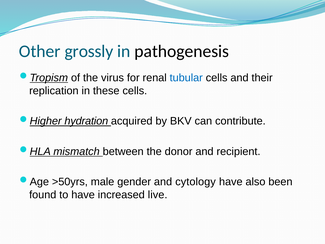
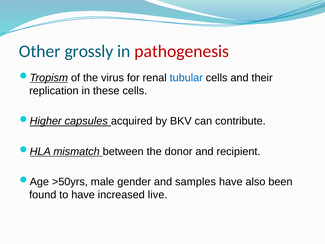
pathogenesis colour: black -> red
hydration: hydration -> capsules
cytology: cytology -> samples
